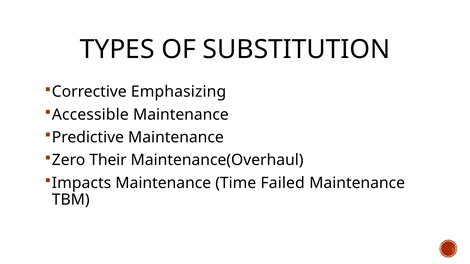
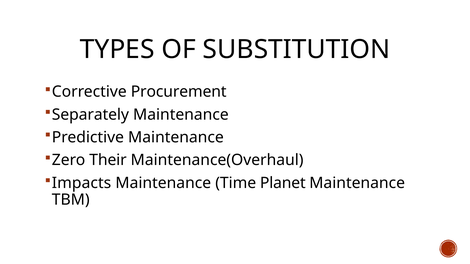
Emphasizing: Emphasizing -> Procurement
Accessible: Accessible -> Separately
Failed: Failed -> Planet
